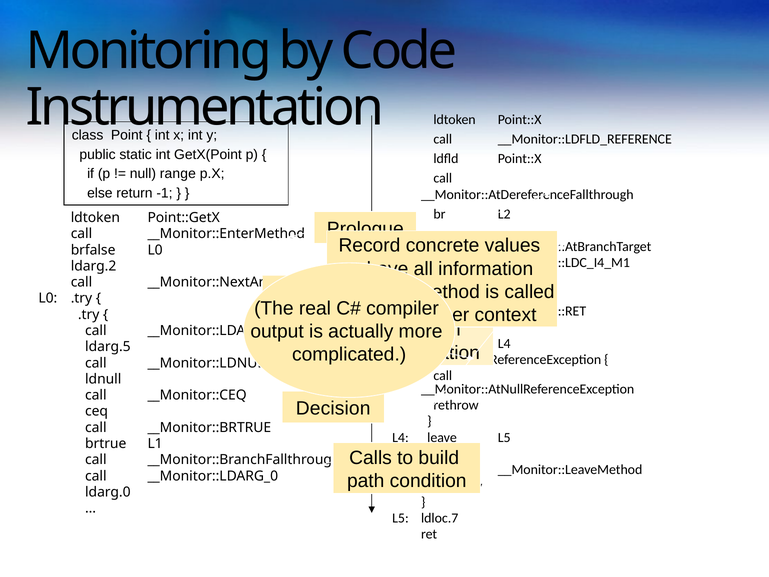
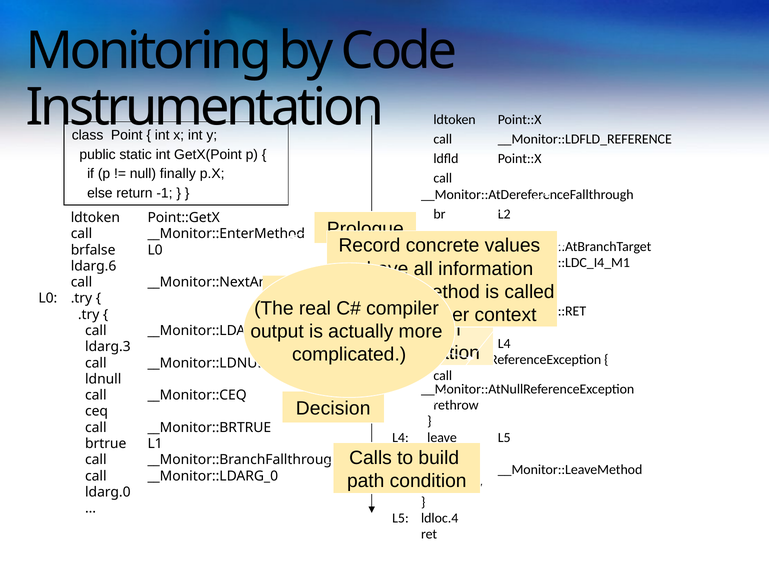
null range: range -> finally
ldarg.2: ldarg.2 -> ldarg.6
ldarg.5: ldarg.5 -> ldarg.3
ldloc.7: ldloc.7 -> ldloc.4
